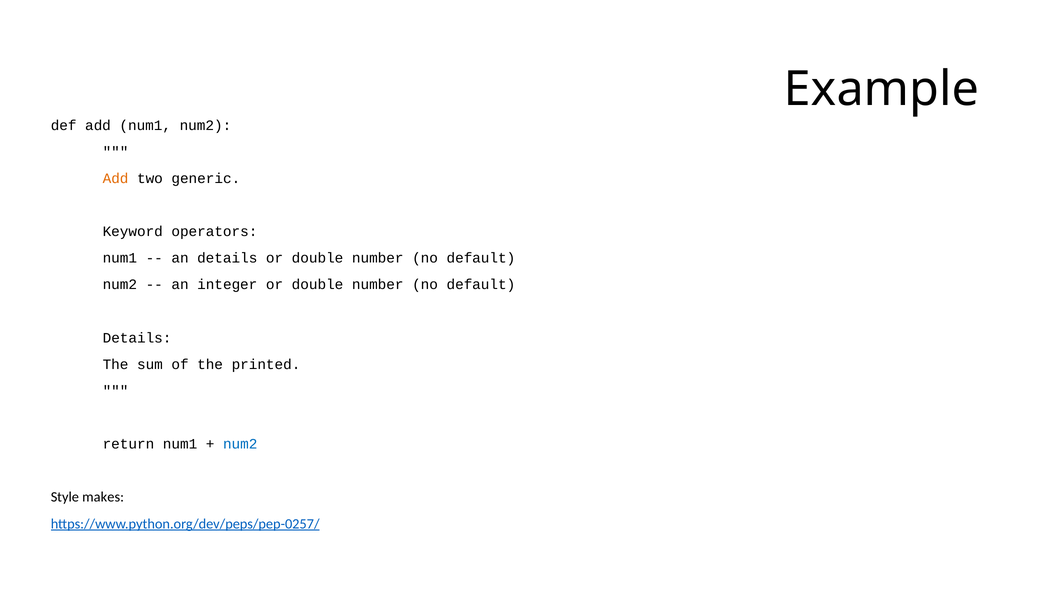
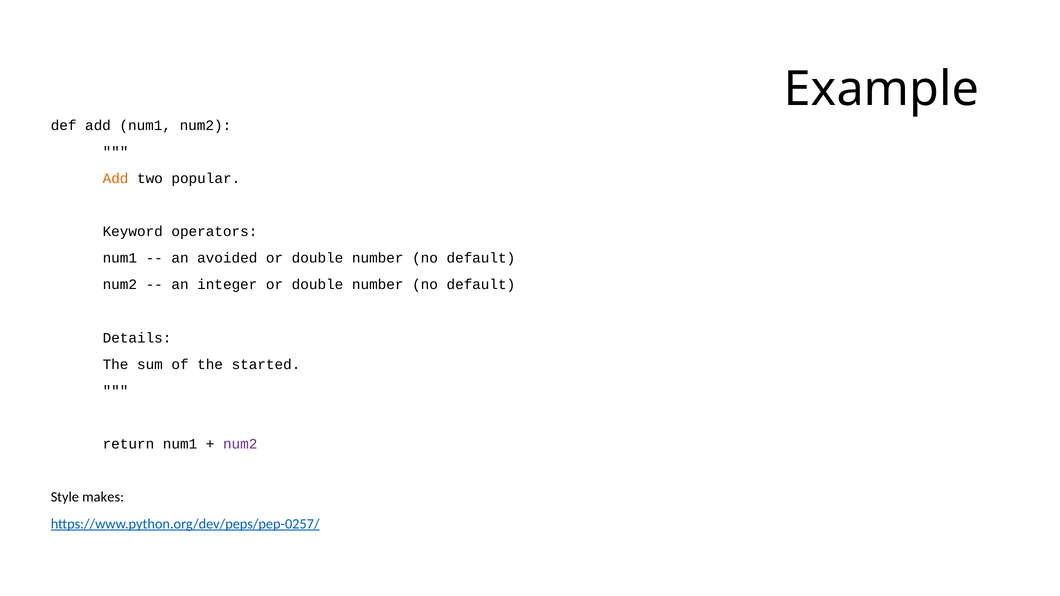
generic: generic -> popular
an details: details -> avoided
printed: printed -> started
num2 at (240, 444) colour: blue -> purple
